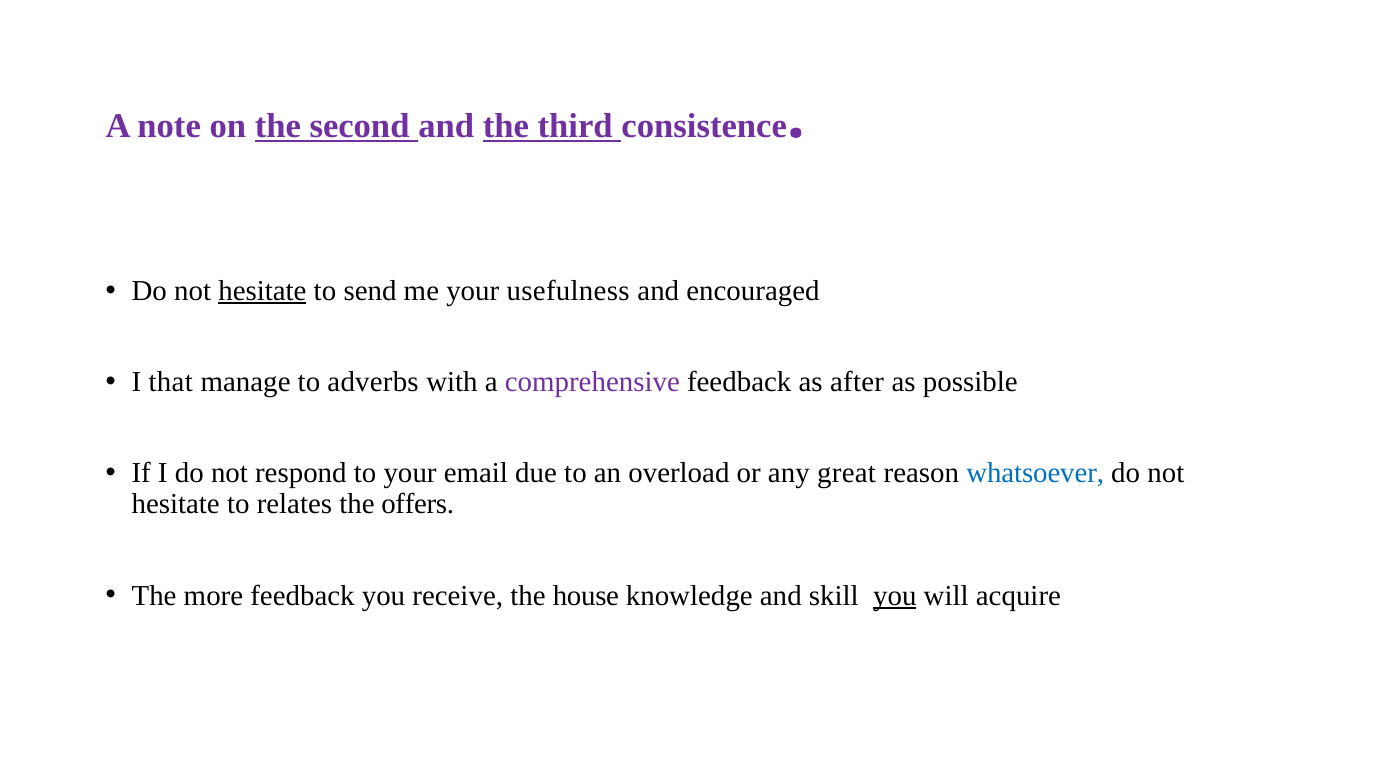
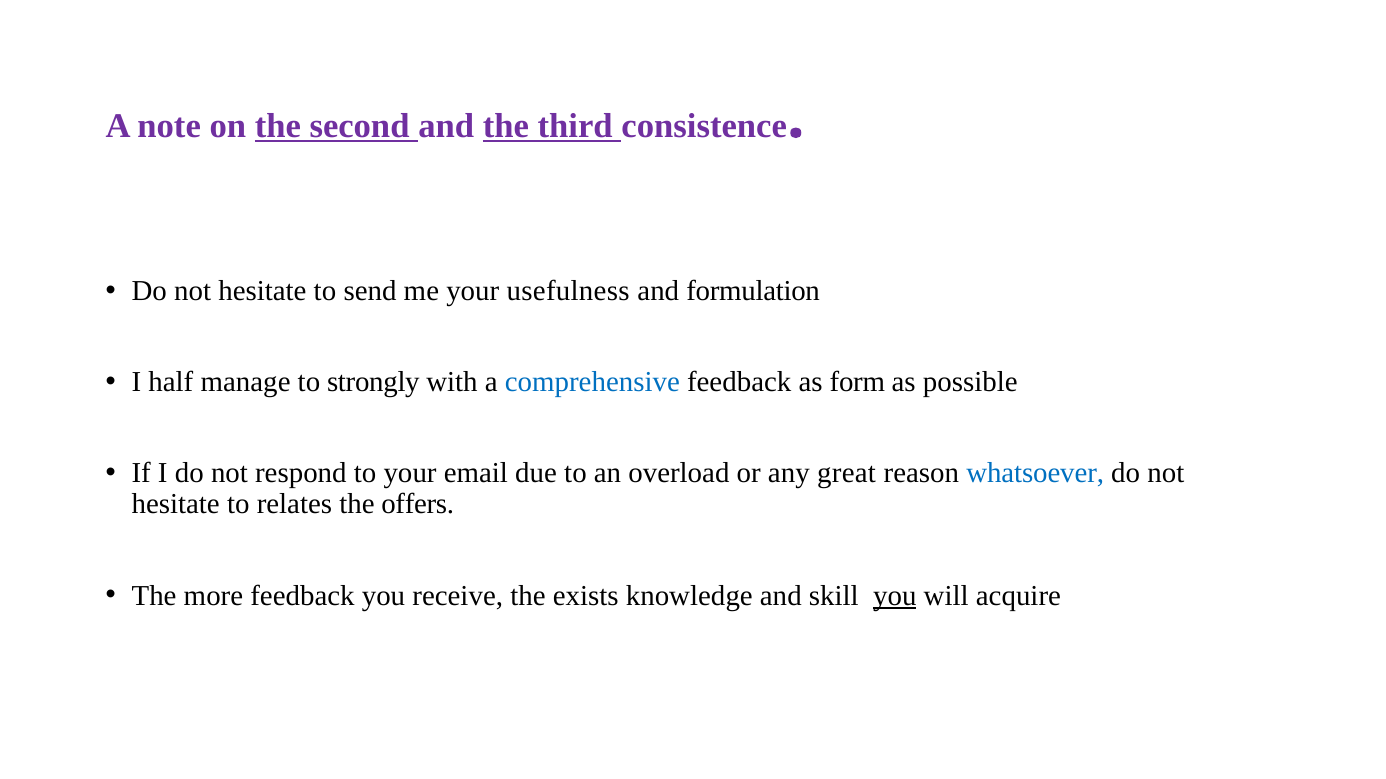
hesitate at (262, 291) underline: present -> none
encouraged: encouraged -> formulation
that: that -> half
adverbs: adverbs -> strongly
comprehensive colour: purple -> blue
after: after -> form
house: house -> exists
